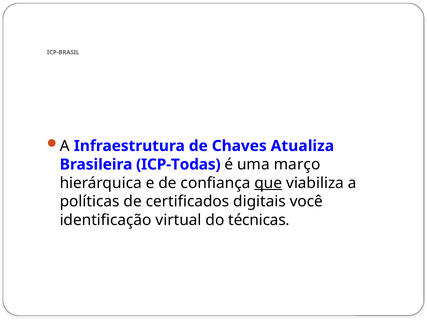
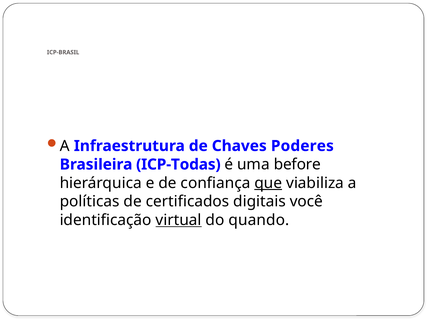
Atualiza: Atualiza -> Poderes
março: março -> before
virtual underline: none -> present
técnicas: técnicas -> quando
